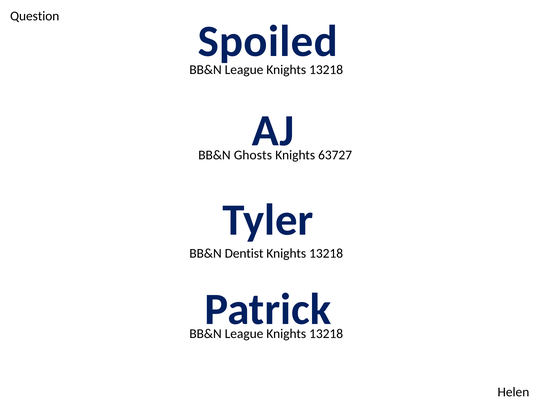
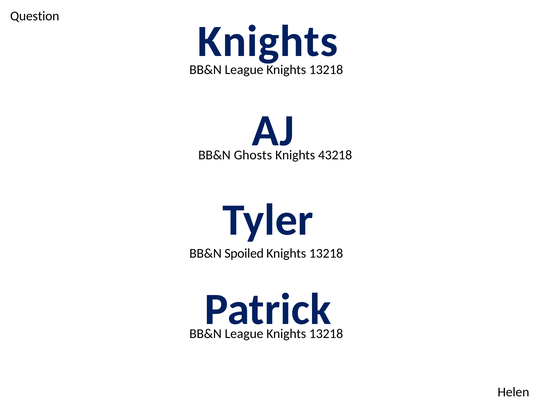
Spoiled at (268, 41): Spoiled -> Knights
63727: 63727 -> 43218
Dentist: Dentist -> Spoiled
